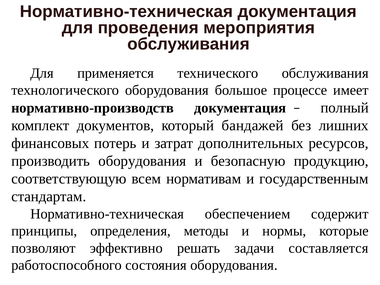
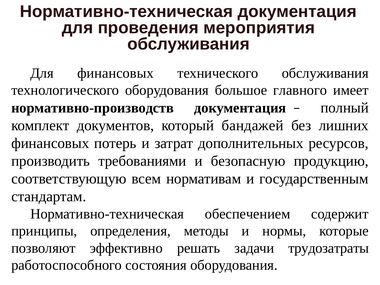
Для применяется: применяется -> финансовых
процессе: процессе -> главного
производить оборудования: оборудования -> требованиями
составляется: составляется -> трудозатраты
